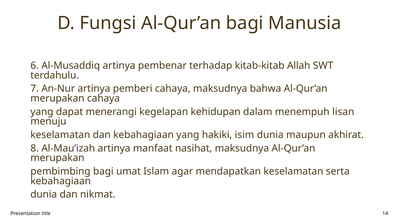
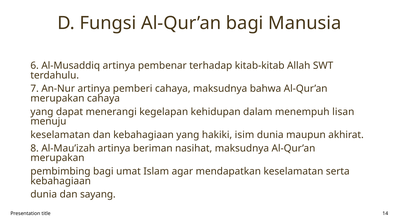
manfaat: manfaat -> beriman
nikmat: nikmat -> sayang
